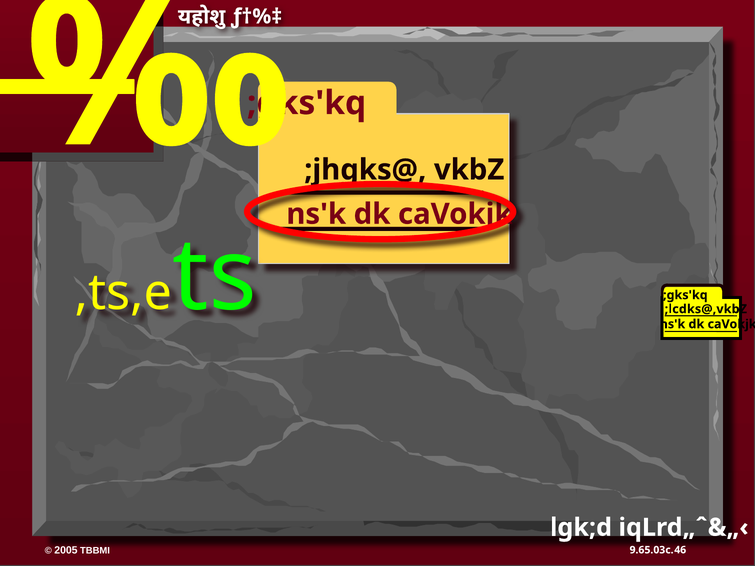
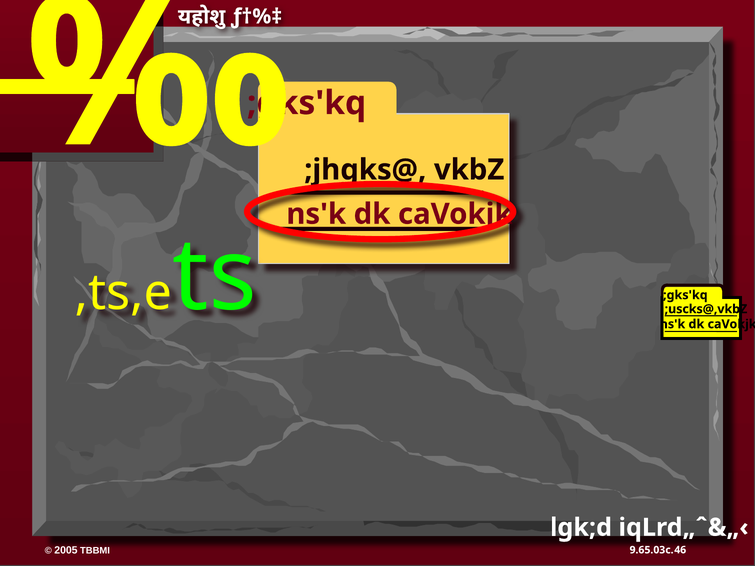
;lcdks@,vkbZ: ;lcdks@,vkbZ -> ;uscks@,vkbZ
